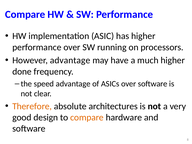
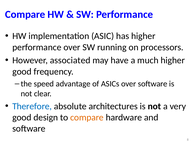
However advantage: advantage -> associated
done at (22, 72): done -> good
Therefore colour: orange -> blue
